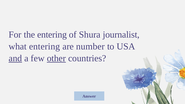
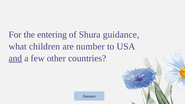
journalist: journalist -> guidance
what entering: entering -> children
other underline: present -> none
